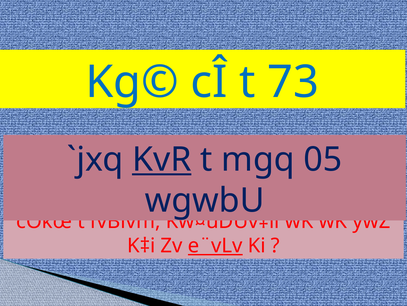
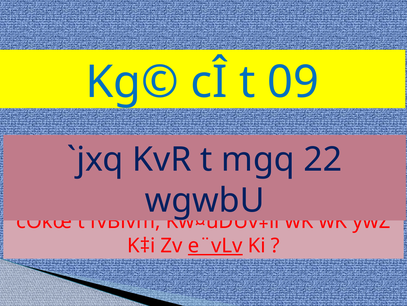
73: 73 -> 09
KvR underline: present -> none
05: 05 -> 22
